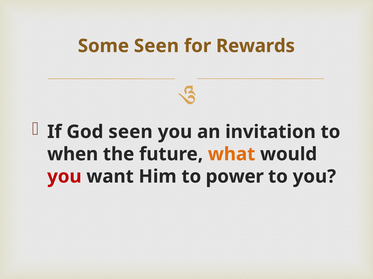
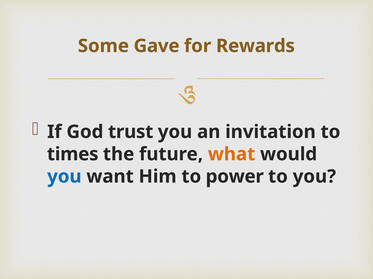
Some Seen: Seen -> Gave
God seen: seen -> trust
when: when -> times
you at (64, 177) colour: red -> blue
